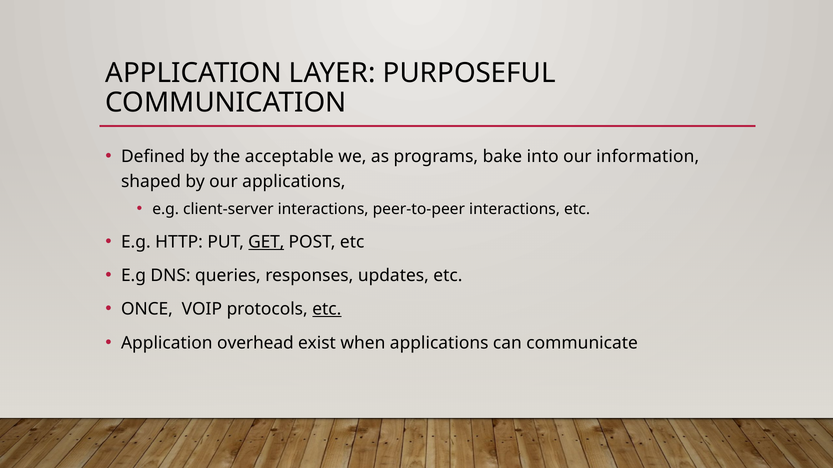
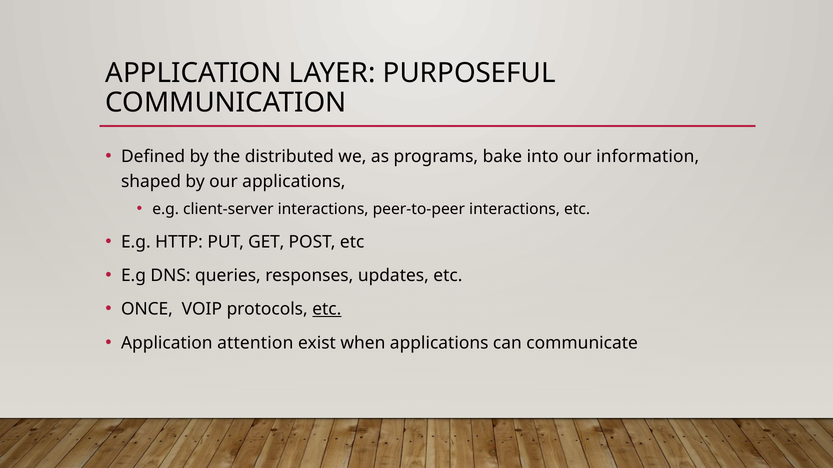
acceptable: acceptable -> distributed
GET underline: present -> none
overhead: overhead -> attention
